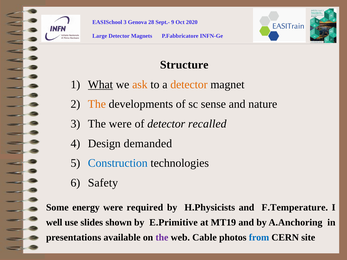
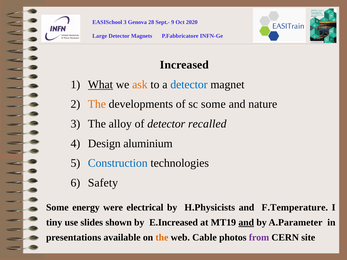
Structure: Structure -> Increased
detector at (189, 85) colour: orange -> blue
sc sense: sense -> some
The were: were -> alloy
demanded: demanded -> aluminium
required: required -> electrical
well: well -> tiny
E.Primitive: E.Primitive -> E.Increased
and at (246, 223) underline: none -> present
A.Anchoring: A.Anchoring -> A.Parameter
the at (162, 238) colour: purple -> orange
from colour: blue -> purple
